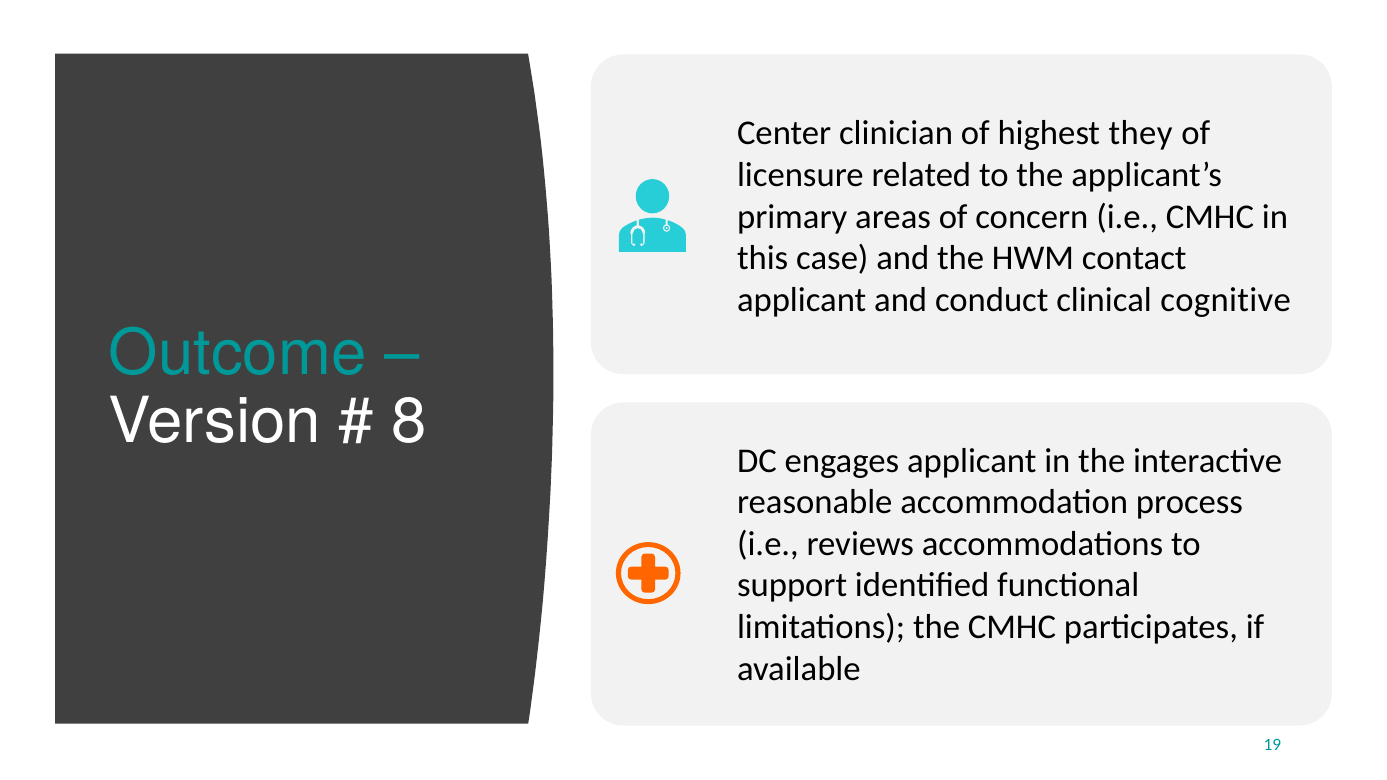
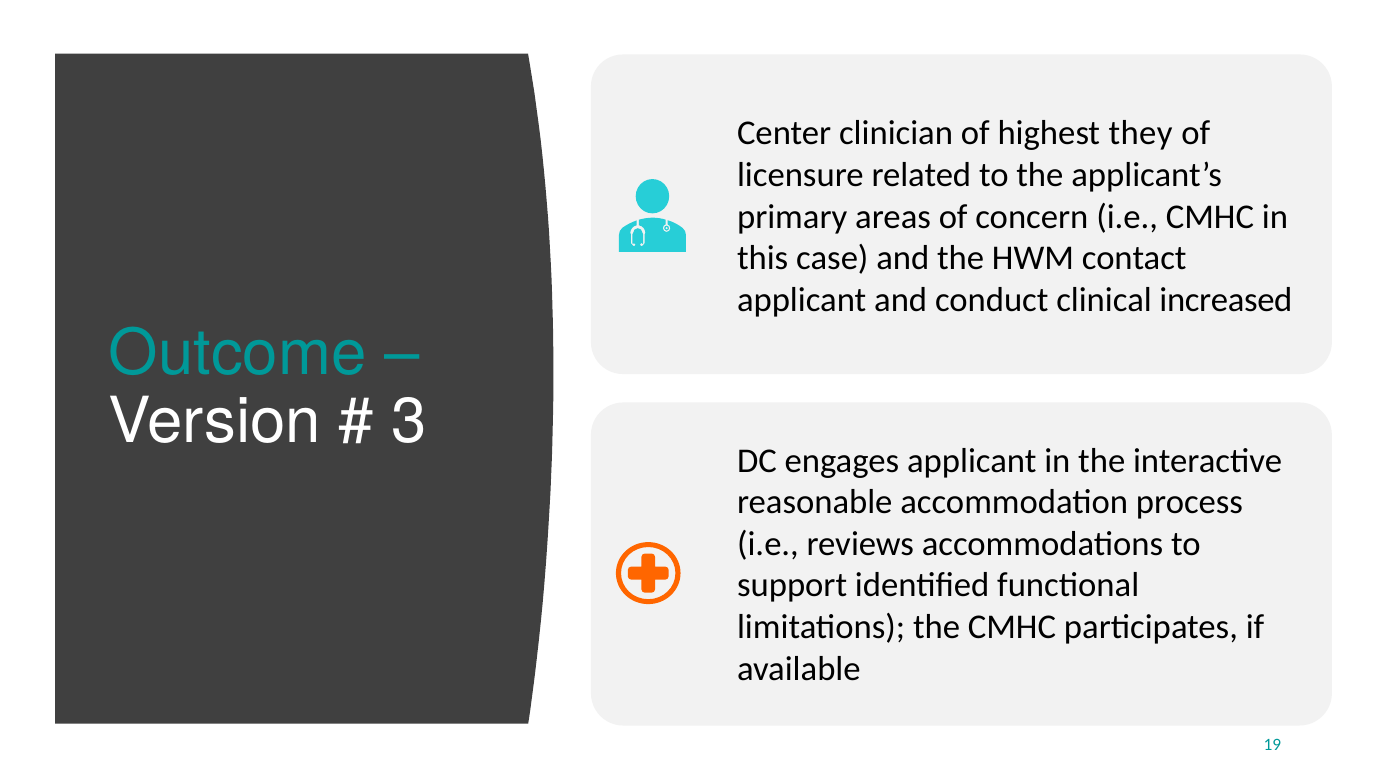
cognitive: cognitive -> increased
8: 8 -> 3
